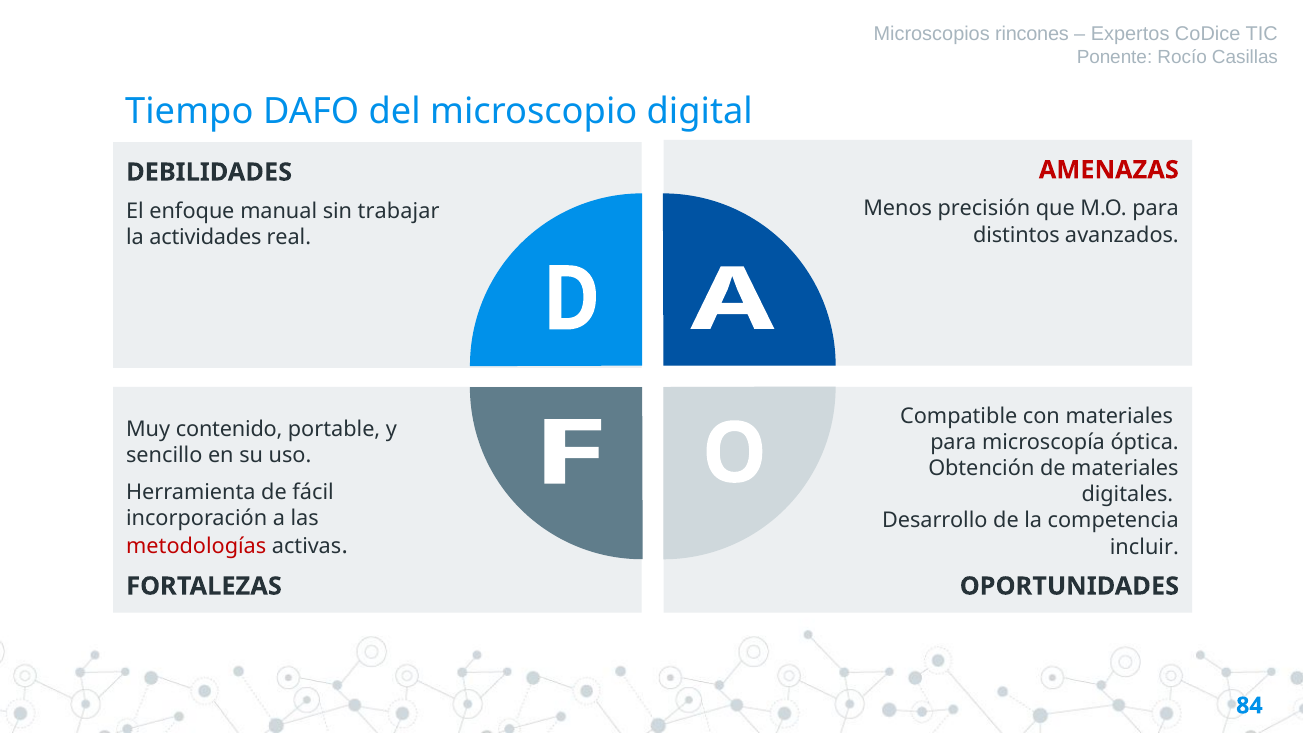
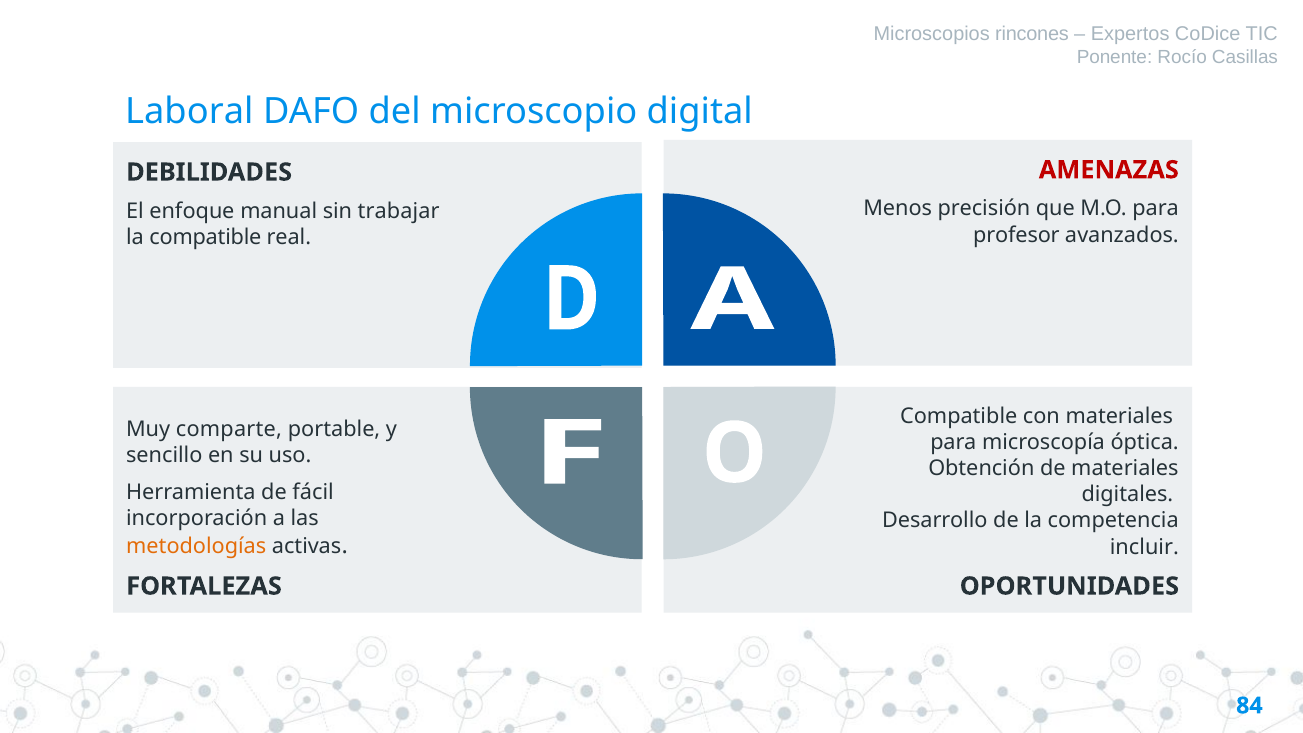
Tiempo: Tiempo -> Laboral
distintos: distintos -> profesor
la actividades: actividades -> compatible
contenido: contenido -> comparte
metodologías colour: red -> orange
